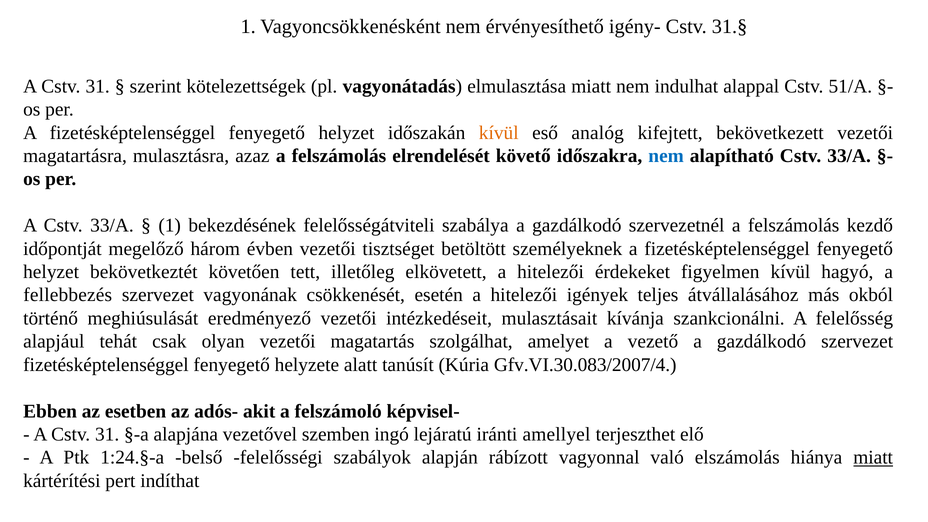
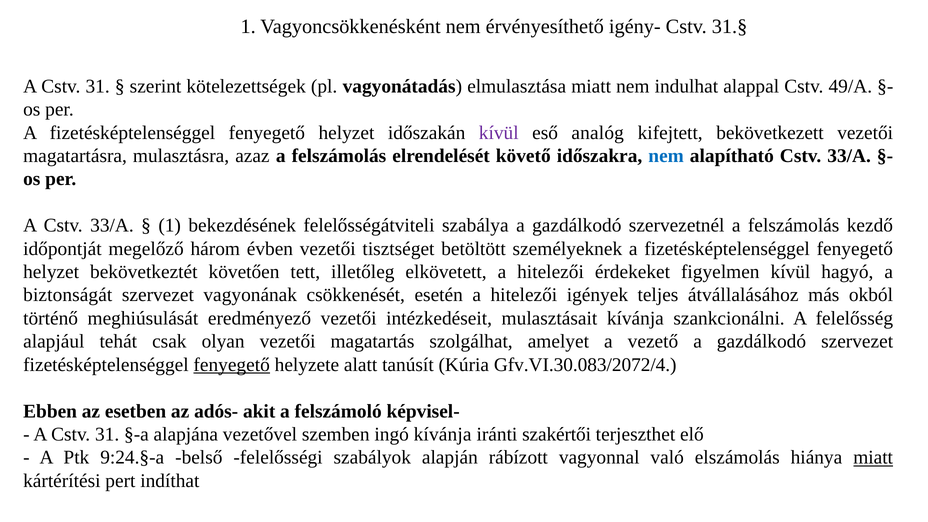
51/A: 51/A -> 49/A
kívül at (499, 133) colour: orange -> purple
fellebbezés: fellebbezés -> biztonságát
fenyegető at (232, 365) underline: none -> present
Gfv.VI.30.083/2007/4: Gfv.VI.30.083/2007/4 -> Gfv.VI.30.083/2072/4
ingó lejáratú: lejáratú -> kívánja
amellyel: amellyel -> szakértői
1:24.§-a: 1:24.§-a -> 9:24.§-a
